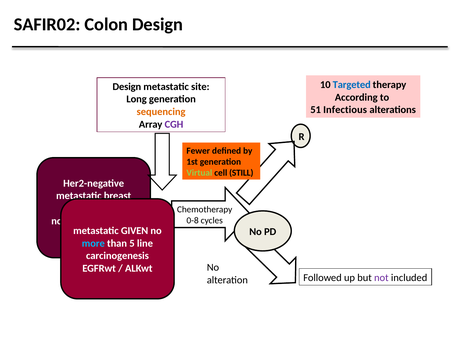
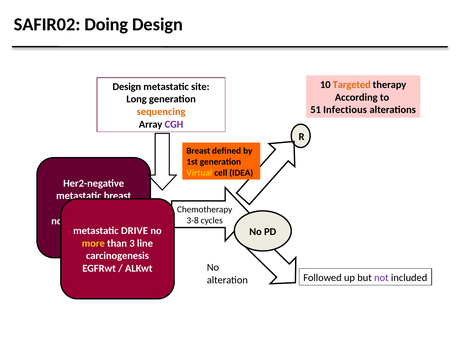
Colon: Colon -> Doing
Targeted colour: blue -> orange
Fewer at (198, 151): Fewer -> Breast
Virtual colour: light green -> yellow
STILL: STILL -> IDEA
0-8: 0-8 -> 3-8
GIVEN: GIVEN -> DRIVE
more at (93, 243) colour: light blue -> yellow
5: 5 -> 3
